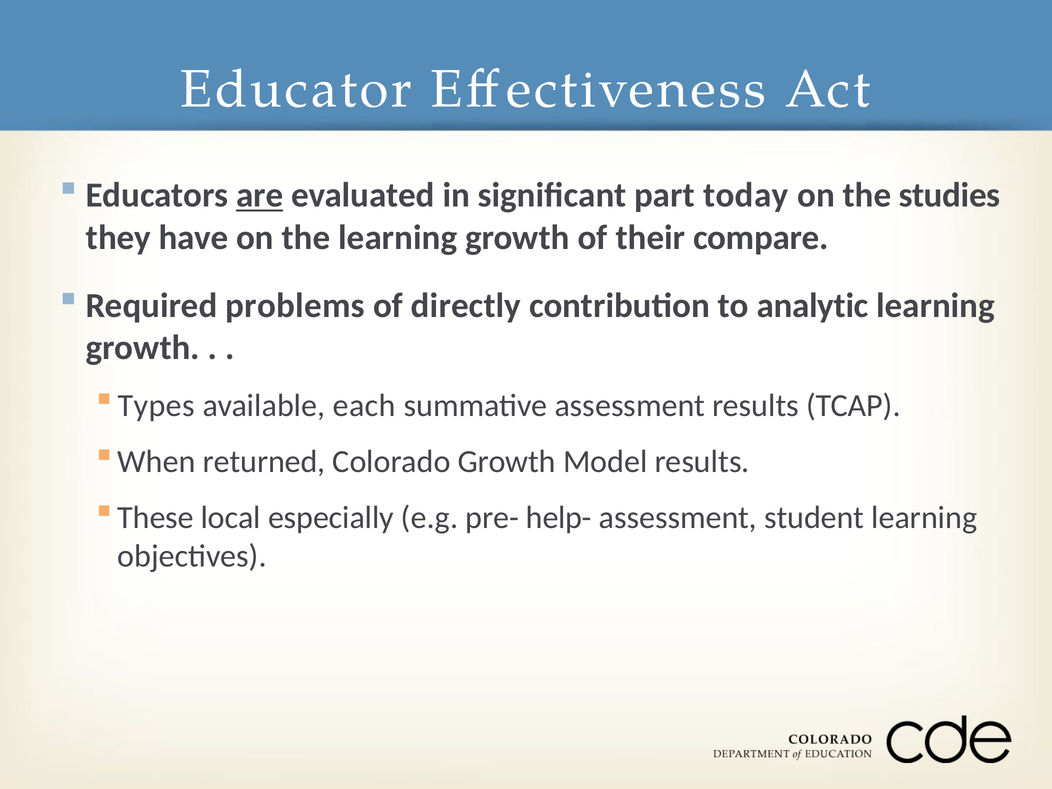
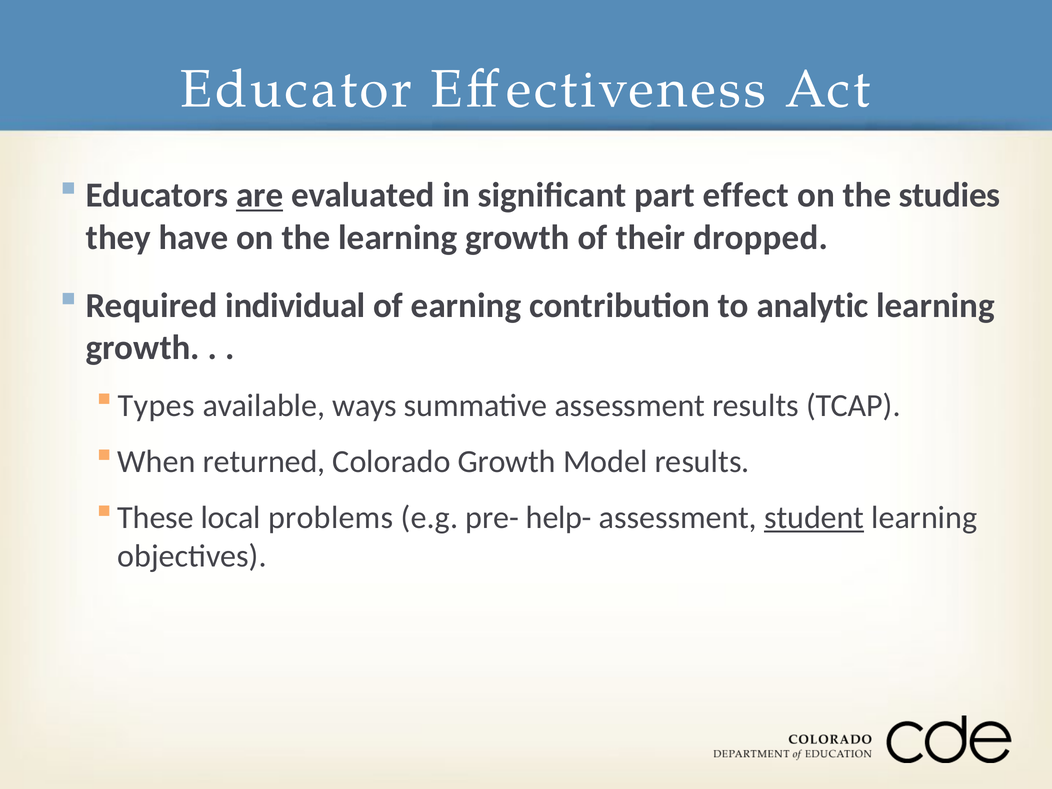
today: today -> effect
compare: compare -> dropped
problems: problems -> individual
directly: directly -> earning
each: each -> ways
especially: especially -> problems
student underline: none -> present
